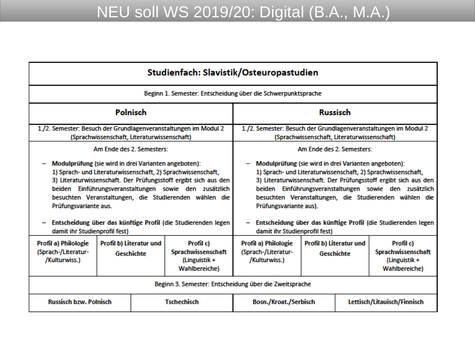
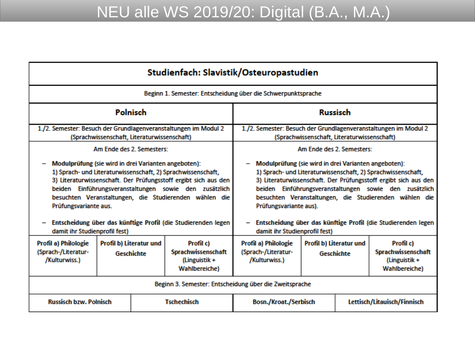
soll: soll -> alle
